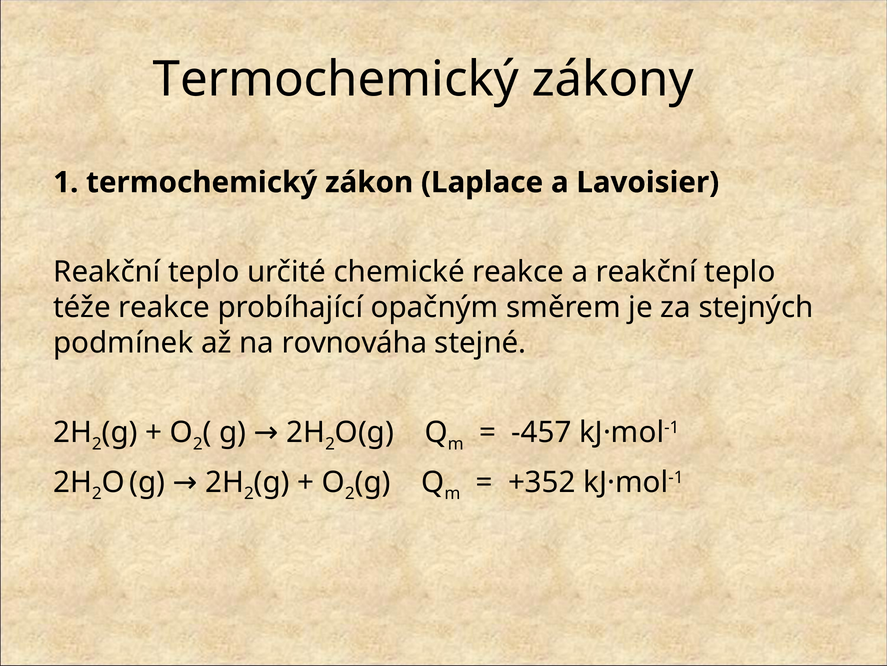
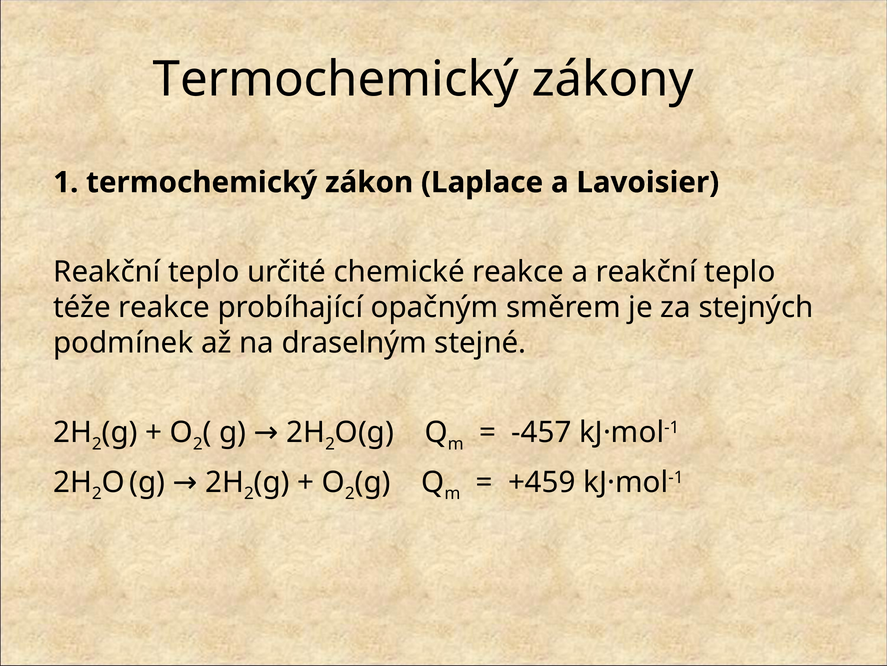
rovnováha: rovnováha -> draselným
+352: +352 -> +459
